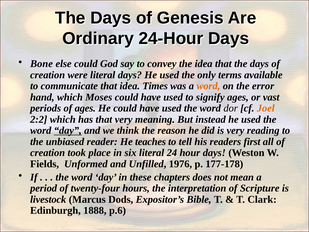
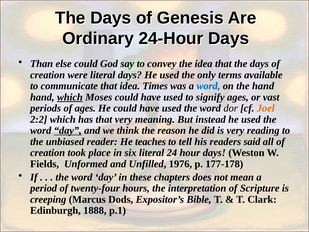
Bone: Bone -> Than
word at (208, 86) colour: orange -> blue
the error: error -> hand
which at (70, 97) underline: none -> present
first: first -> said
livestock: livestock -> creeping
p.6: p.6 -> p.1
